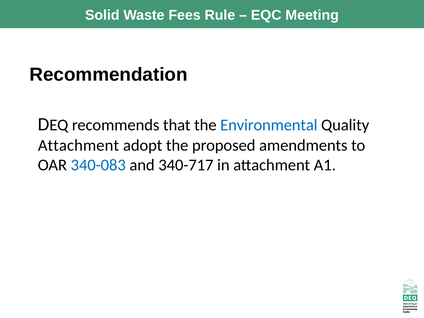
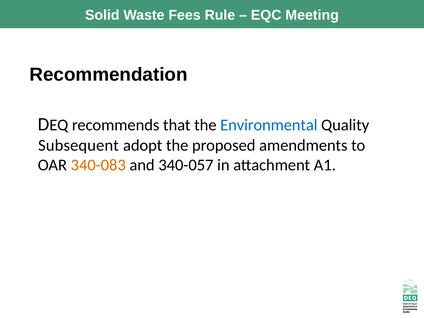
Attachment at (78, 145): Attachment -> Subsequent
340-083 colour: blue -> orange
340-717: 340-717 -> 340-057
